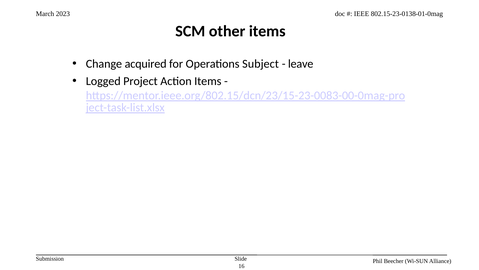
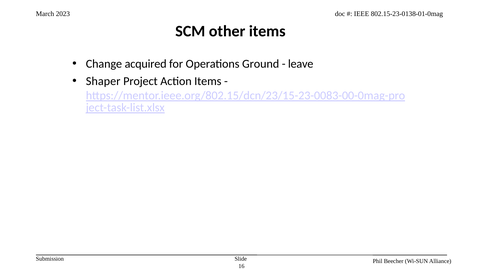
Subject: Subject -> Ground
Logged: Logged -> Shaper
